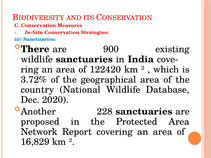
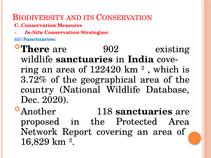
900: 900 -> 902
228: 228 -> 118
